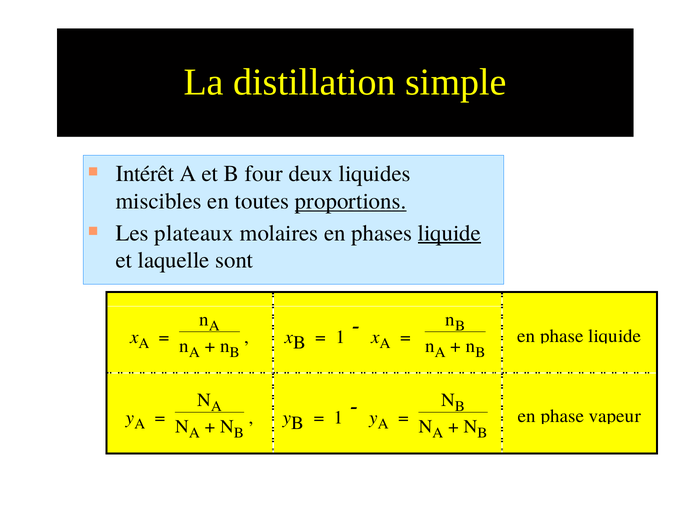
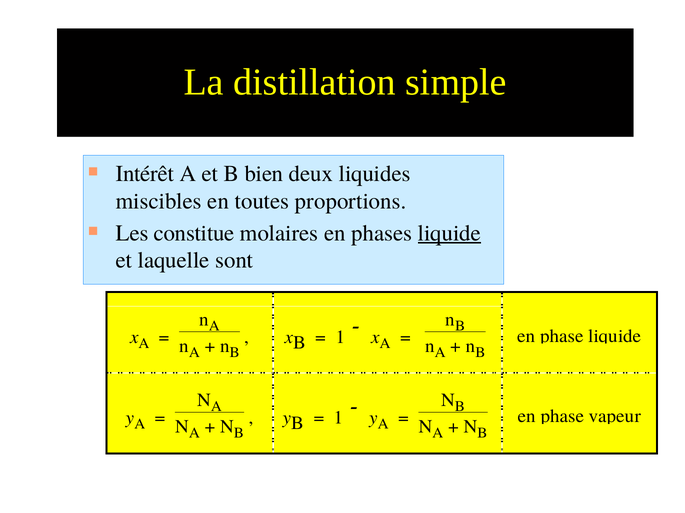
four: four -> bien
proportions underline: present -> none
plateaux: plateaux -> constitue
